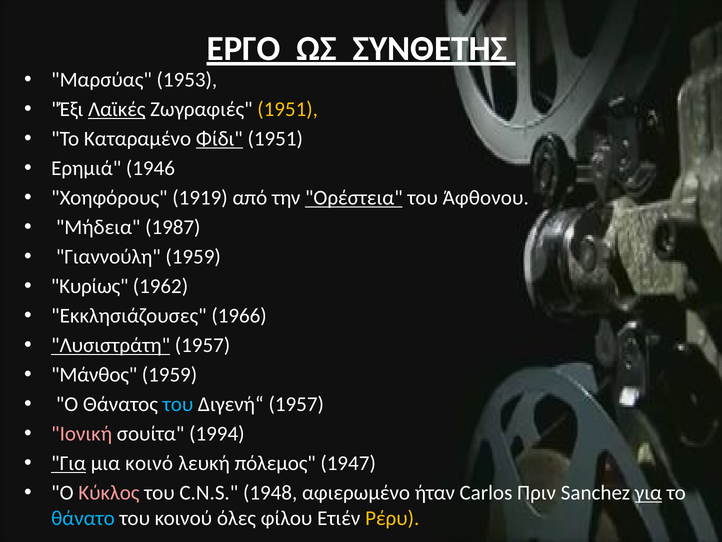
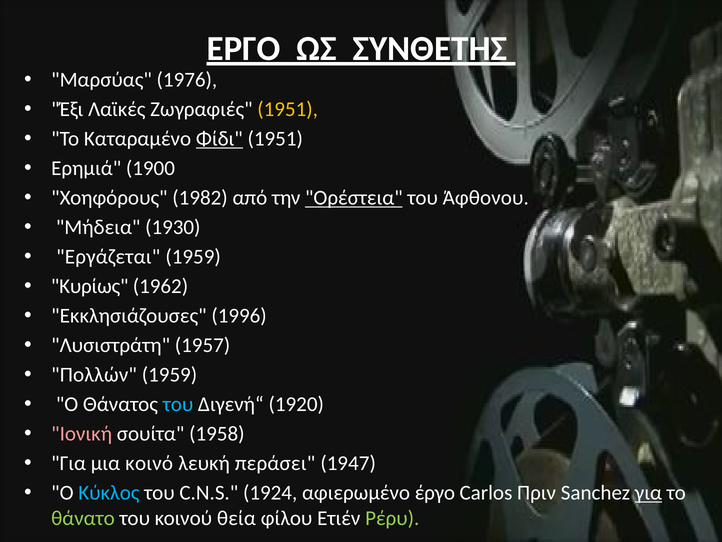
1953: 1953 -> 1976
Λαϊκές underline: present -> none
1946: 1946 -> 1900
1919: 1919 -> 1982
1987: 1987 -> 1930
Γιαννούλη: Γιαννούλη -> Εργάζεται
1966: 1966 -> 1996
Λυσιστράτη underline: present -> none
Μάνθος: Μάνθος -> Πολλών
Διγενή“ 1957: 1957 -> 1920
1994: 1994 -> 1958
Για at (69, 463) underline: present -> none
πόλεμος: πόλεμος -> περάσει
Κύκλος colour: pink -> light blue
1948: 1948 -> 1924
ήταν: ήταν -> έργο
θάνατο colour: light blue -> light green
όλες: όλες -> θεία
Ρέρυ colour: yellow -> light green
